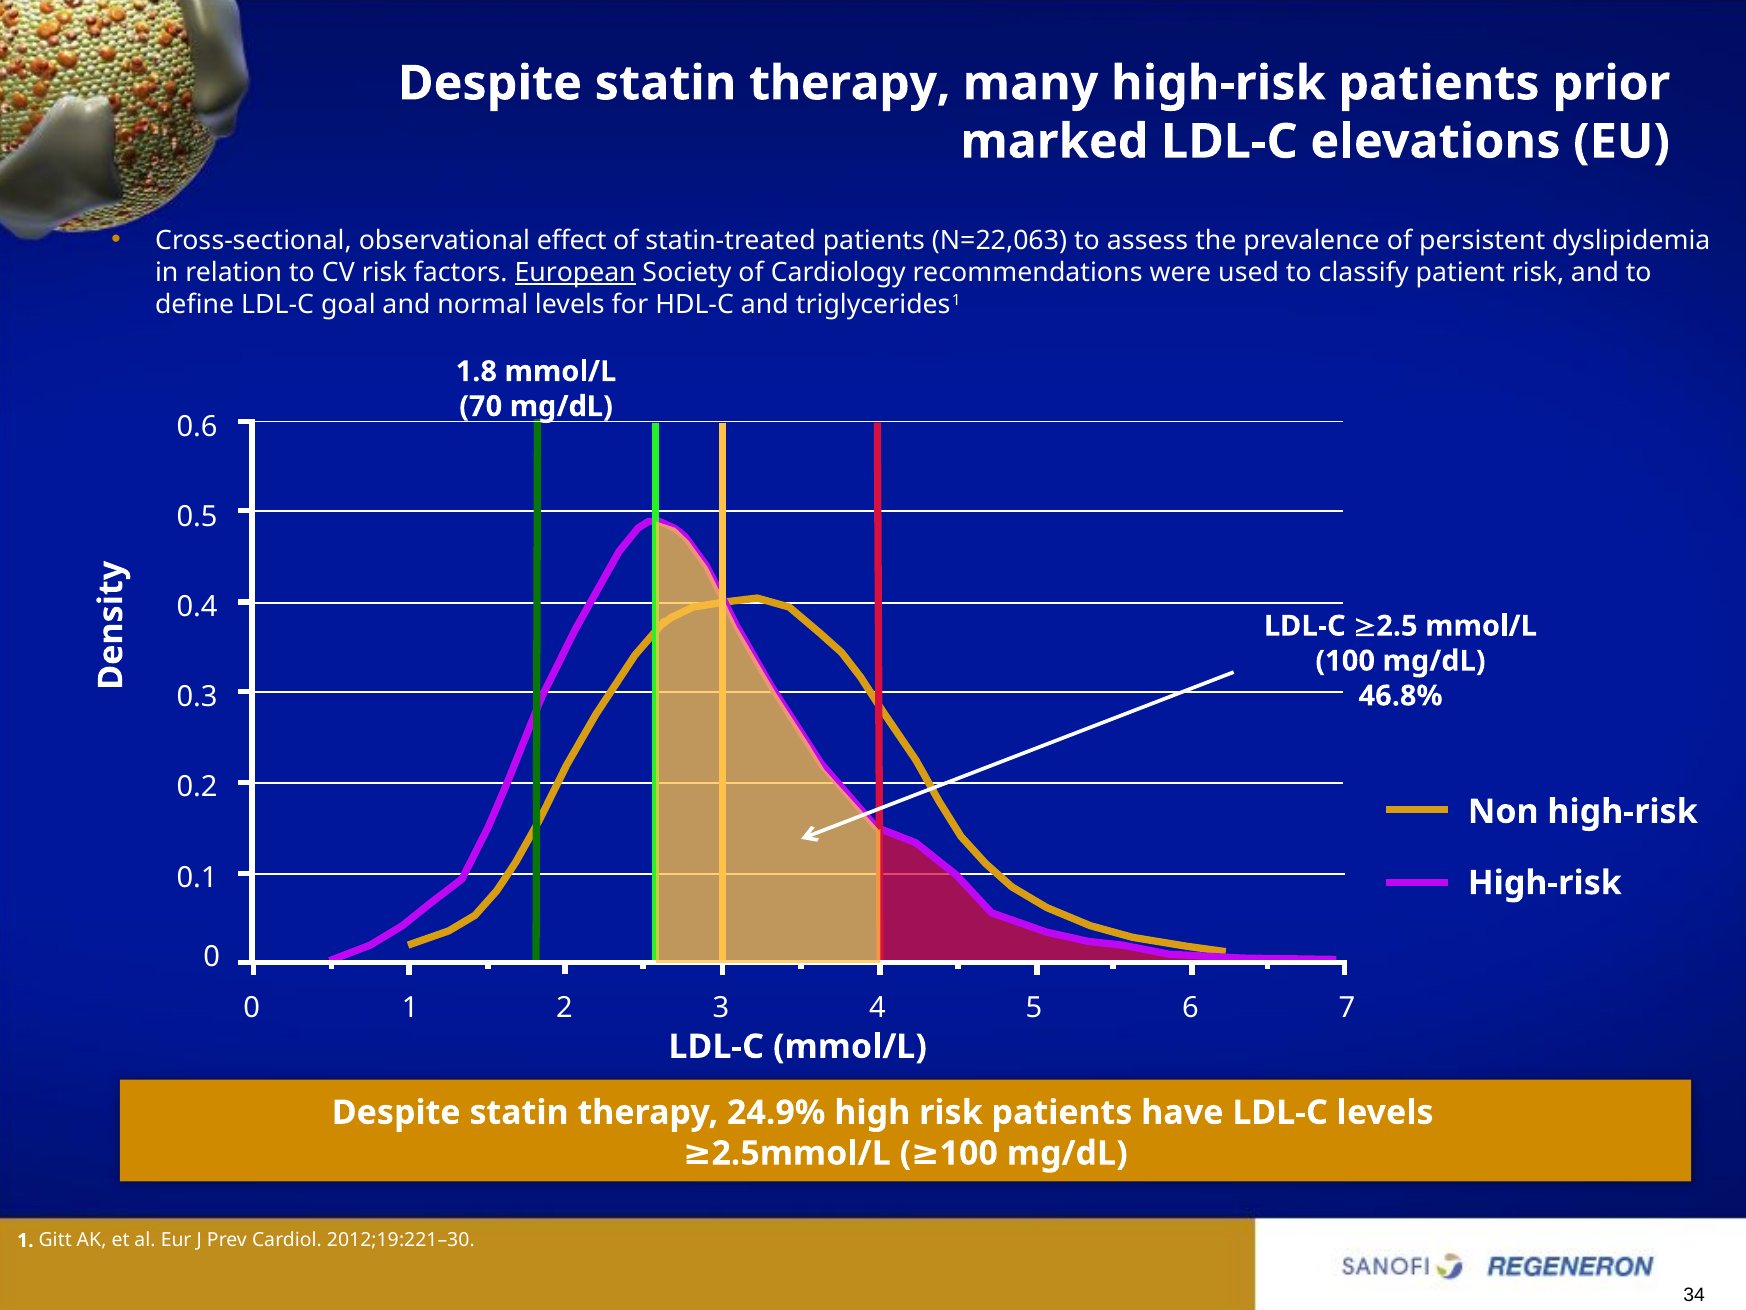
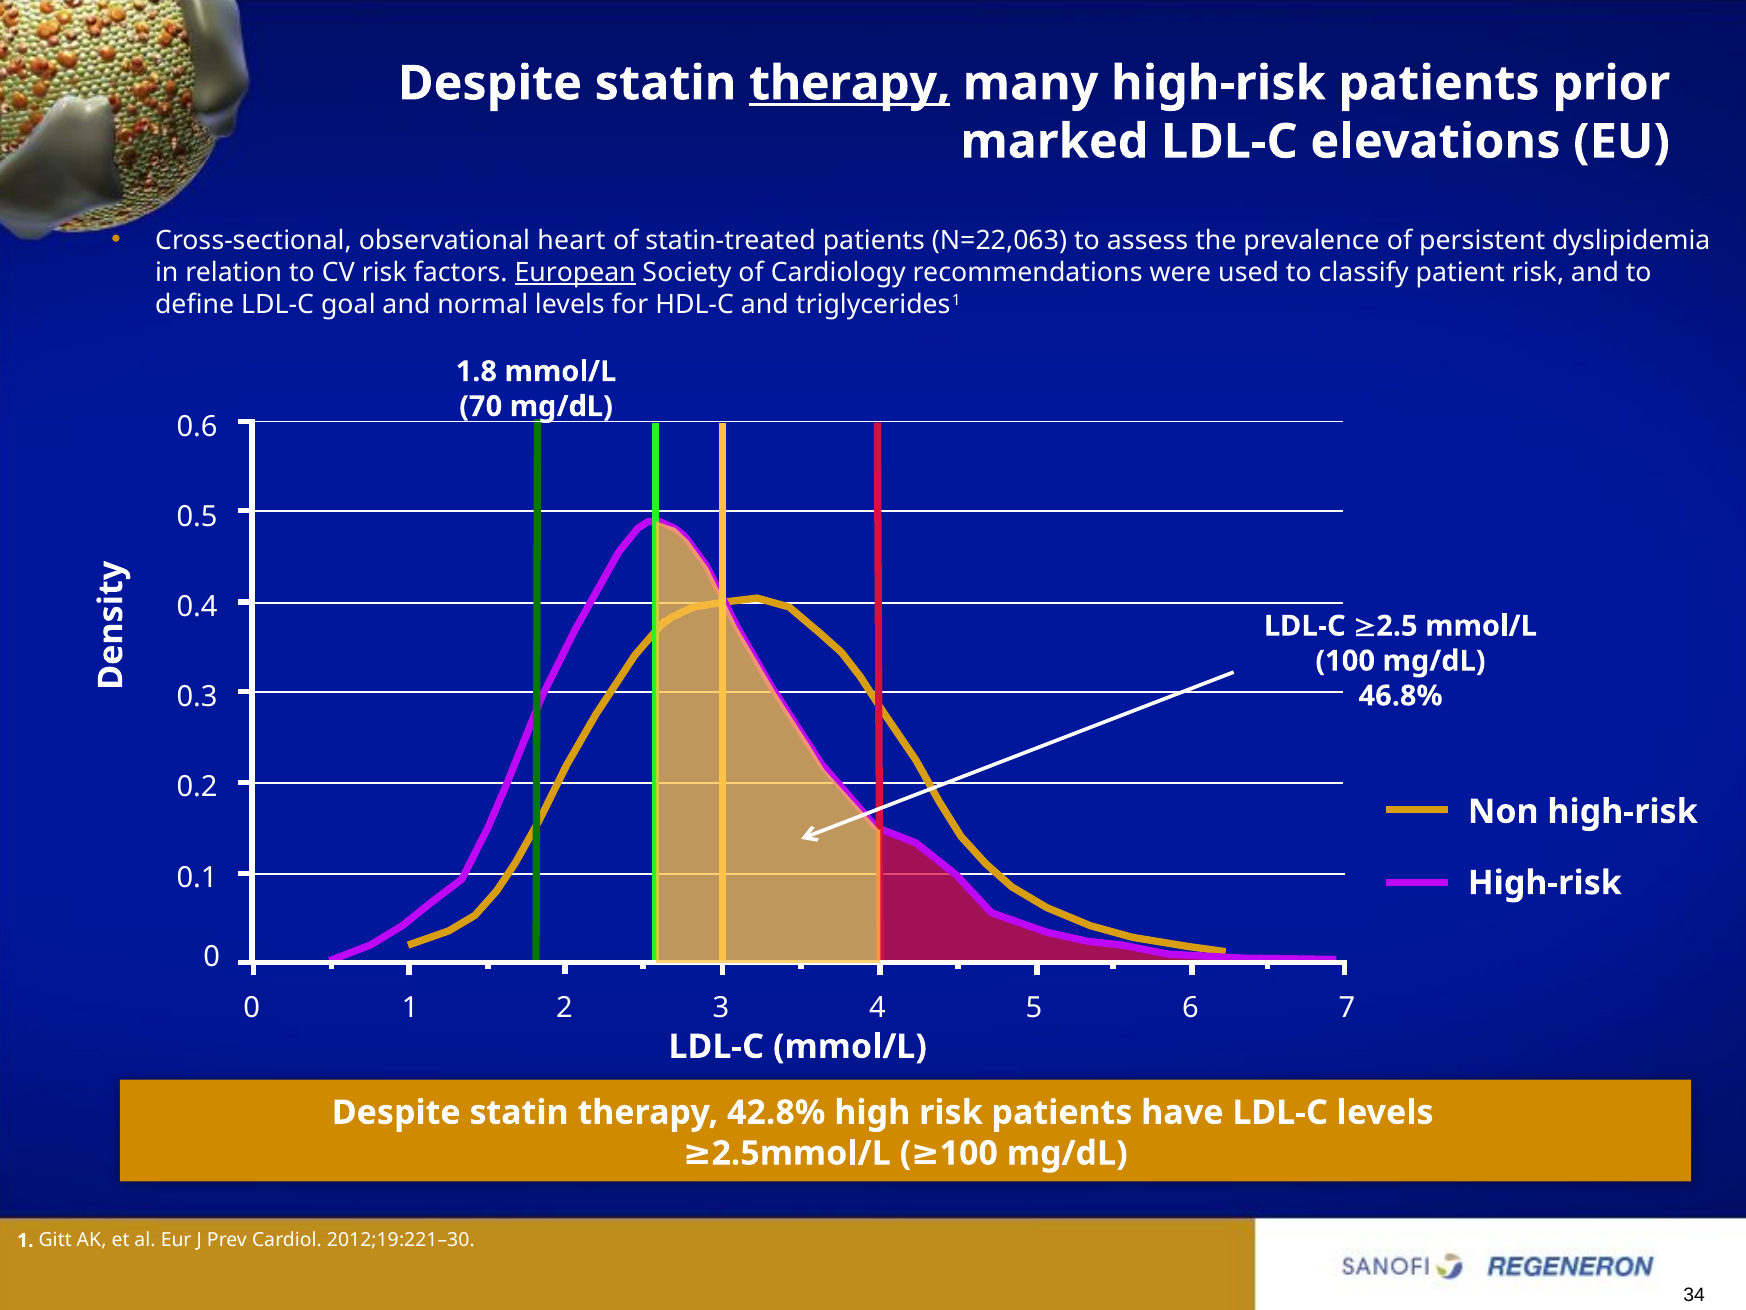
therapy at (850, 83) underline: none -> present
effect: effect -> heart
24.9%: 24.9% -> 42.8%
